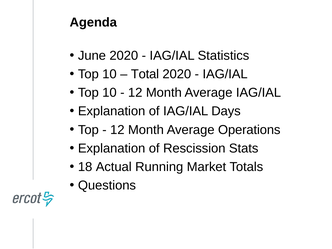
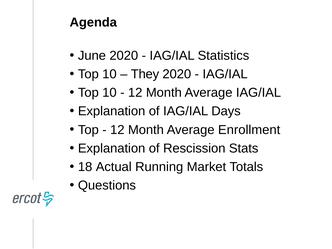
Total: Total -> They
Operations: Operations -> Enrollment
